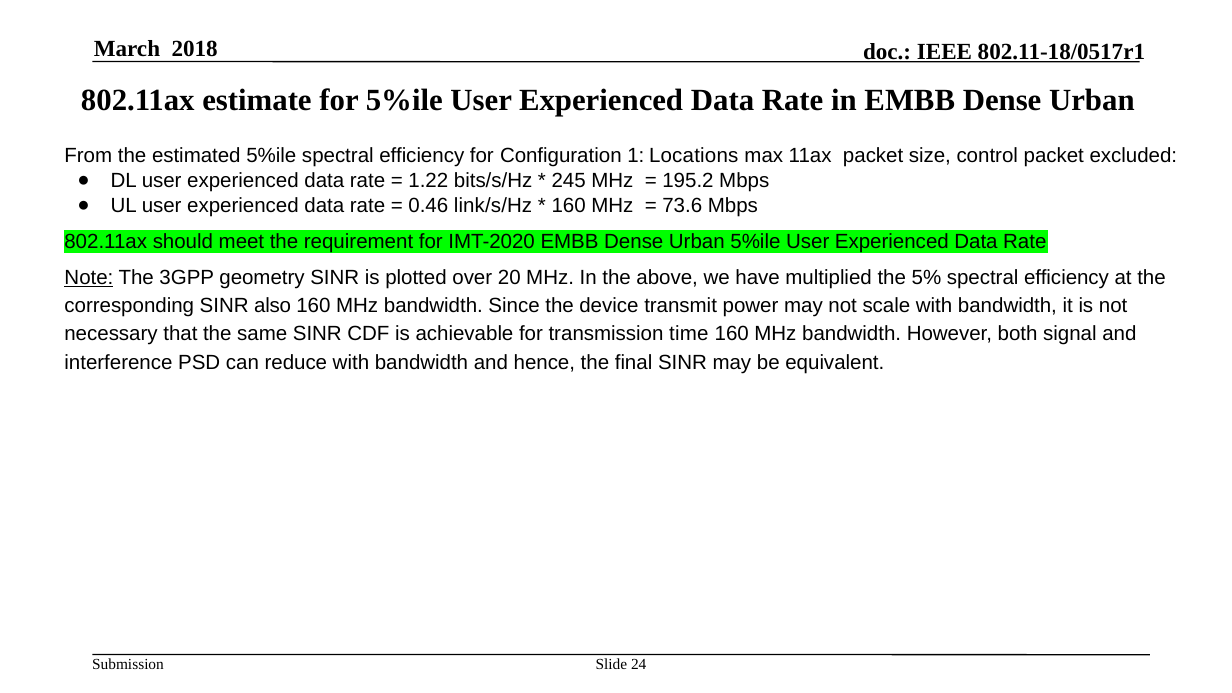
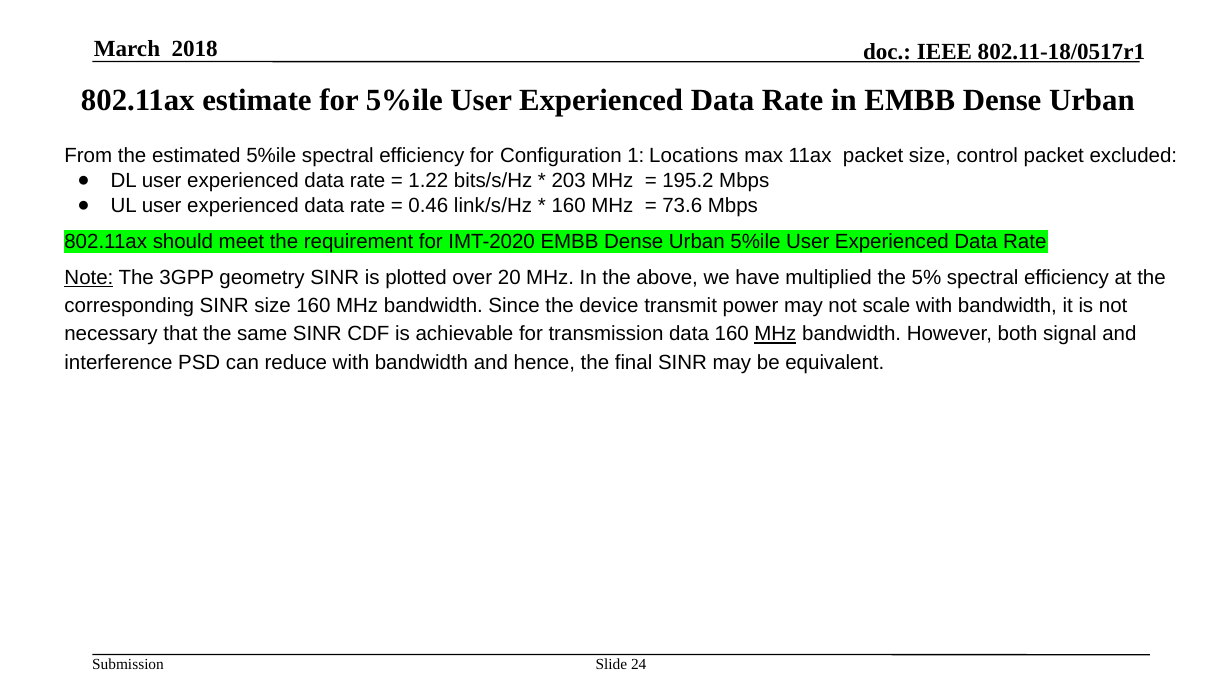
245: 245 -> 203
SINR also: also -> size
transmission time: time -> data
MHz at (775, 334) underline: none -> present
